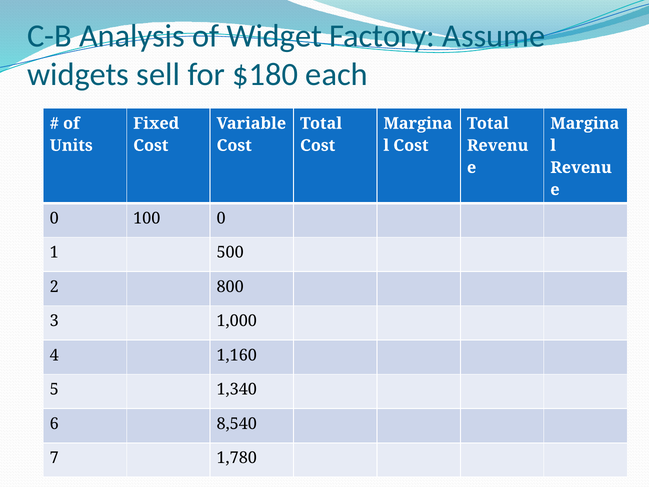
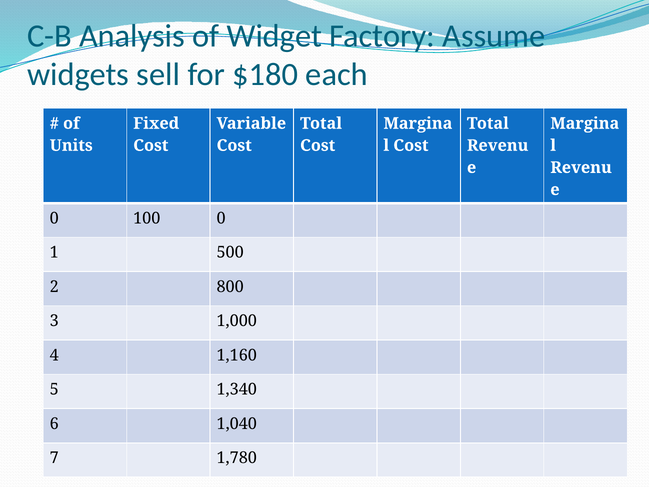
8,540: 8,540 -> 1,040
